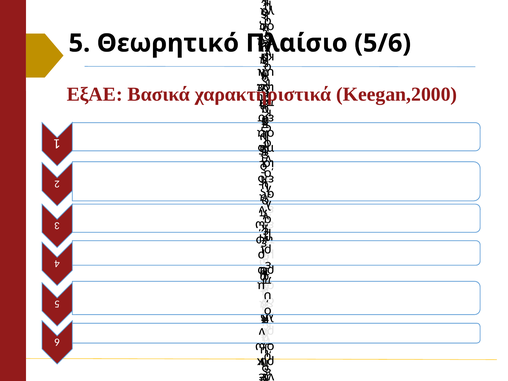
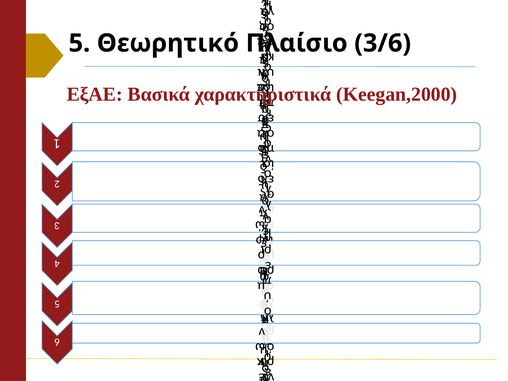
5/6: 5/6 -> 3/6
